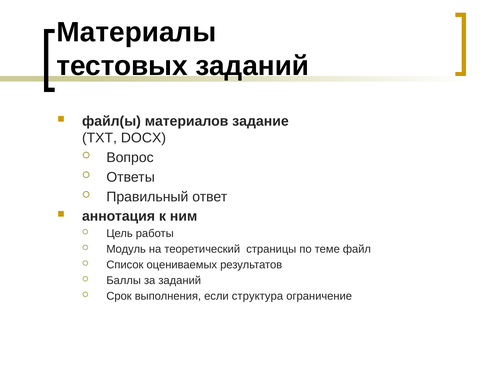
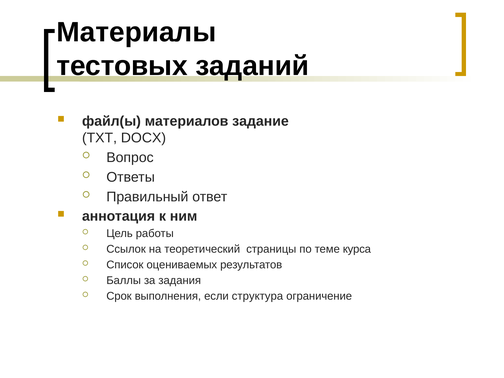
Модуль: Модуль -> Ссылок
файл: файл -> курса
за заданий: заданий -> задания
